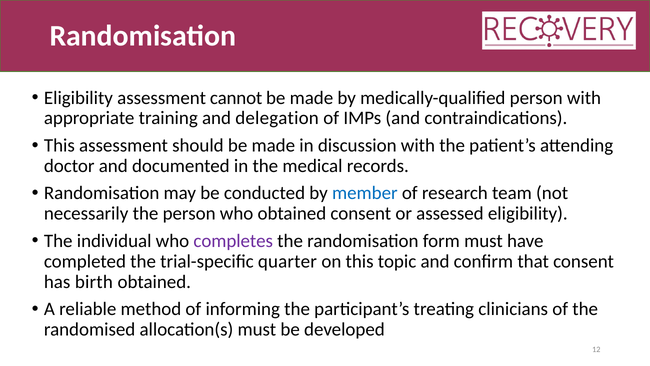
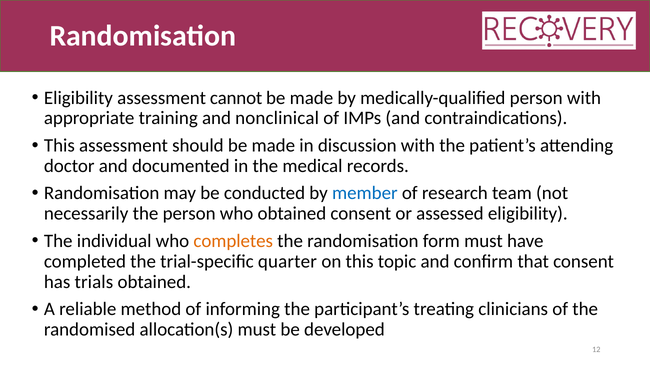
delegation: delegation -> nonclinical
completes colour: purple -> orange
birth: birth -> trials
